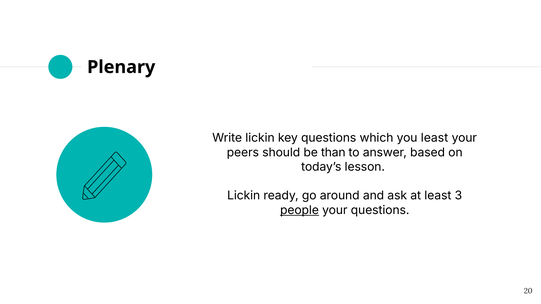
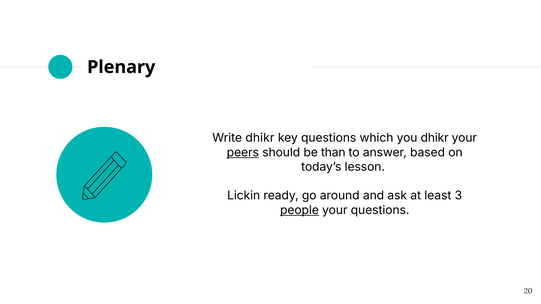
Write lickin: lickin -> dhikr
you least: least -> dhikr
peers underline: none -> present
